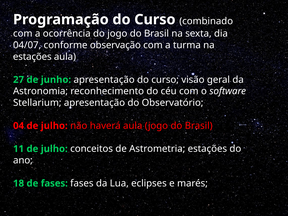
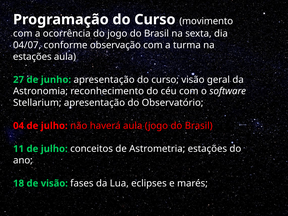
combinado: combinado -> movimento
de fases: fases -> visão
